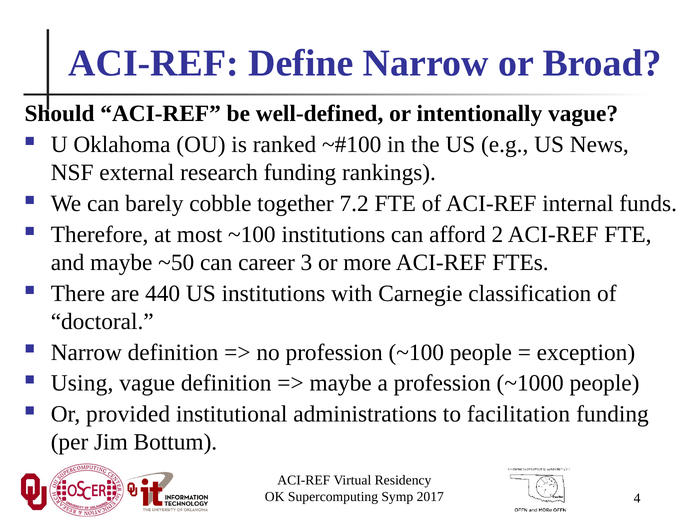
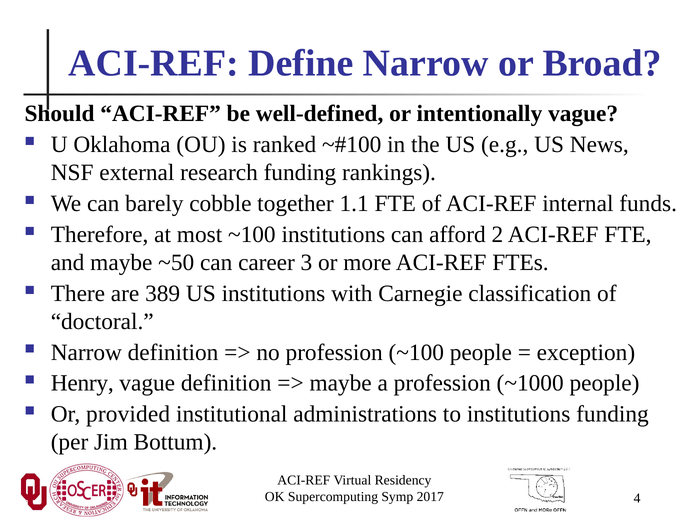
7.2: 7.2 -> 1.1
440: 440 -> 389
Using: Using -> Henry
to facilitation: facilitation -> institutions
